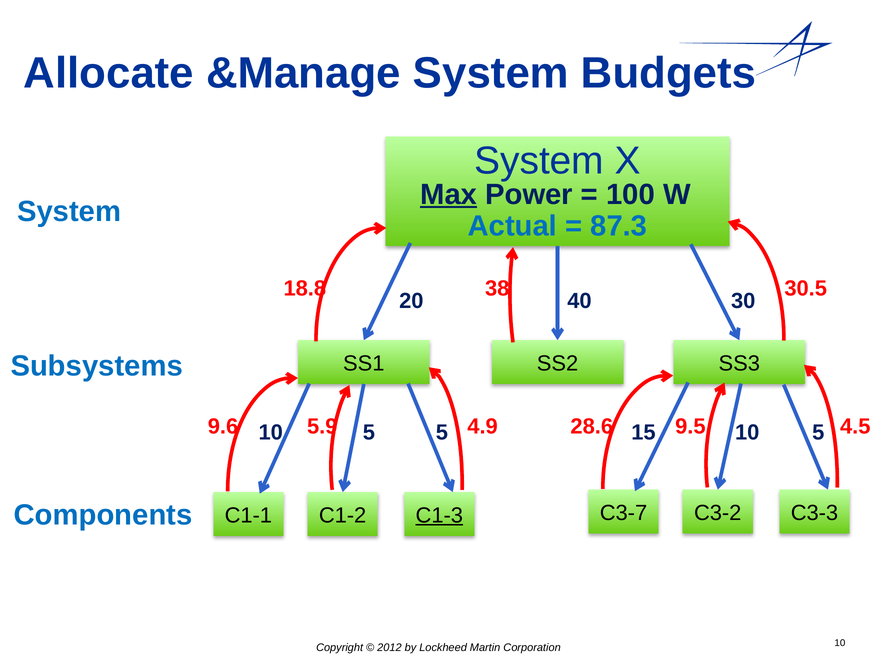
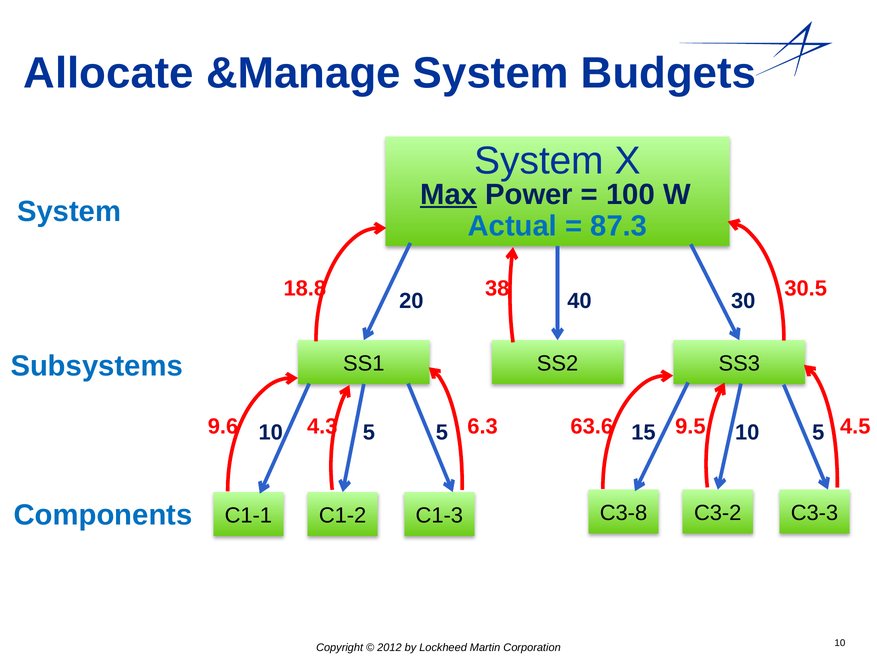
5.9: 5.9 -> 4.3
4.9: 4.9 -> 6.3
28.6: 28.6 -> 63.6
C3-7: C3-7 -> C3-8
C1-3 underline: present -> none
